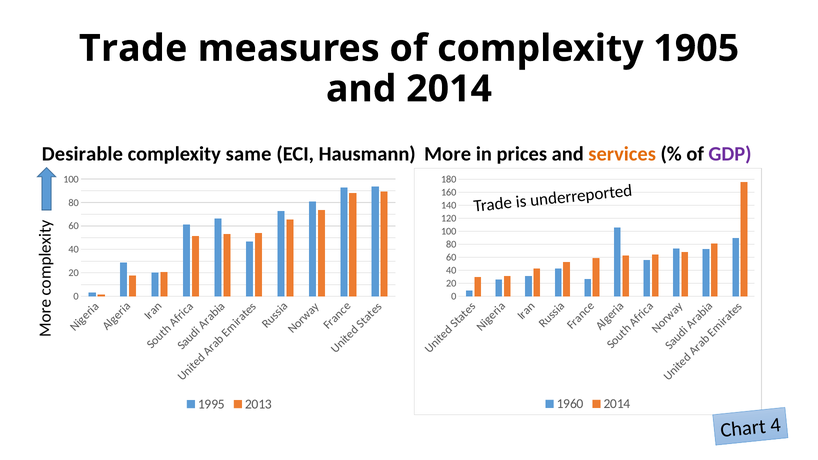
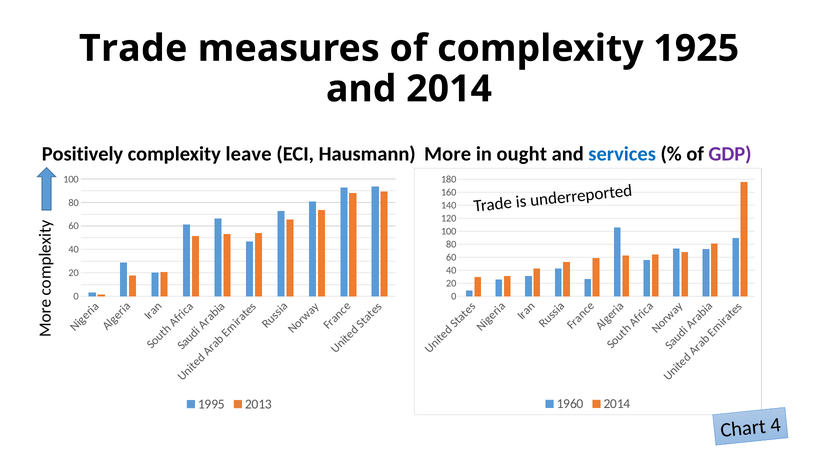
1905: 1905 -> 1925
Desirable: Desirable -> Positively
same: same -> leave
prices: prices -> ought
services colour: orange -> blue
